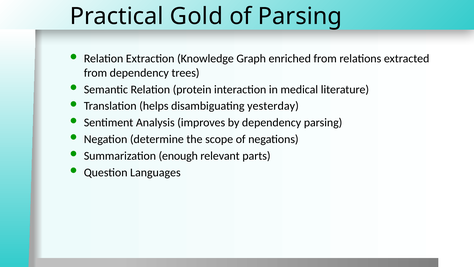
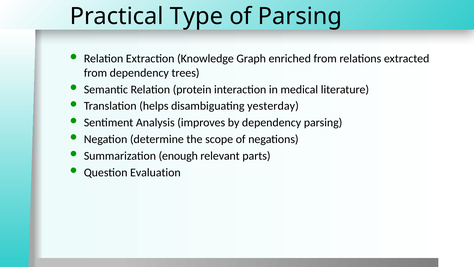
Gold: Gold -> Type
Languages: Languages -> Evaluation
